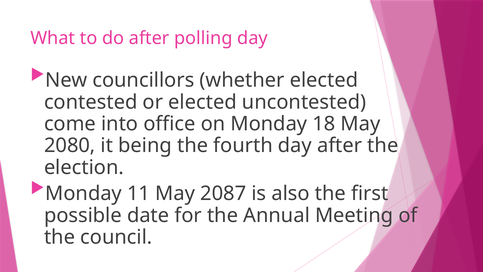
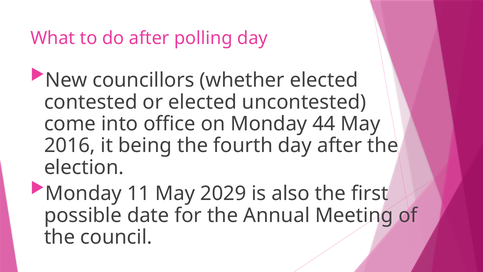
18: 18 -> 44
2080: 2080 -> 2016
2087: 2087 -> 2029
